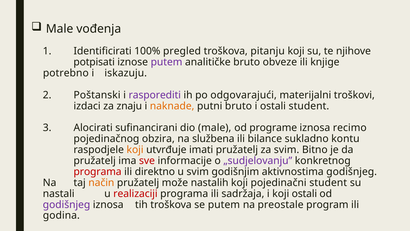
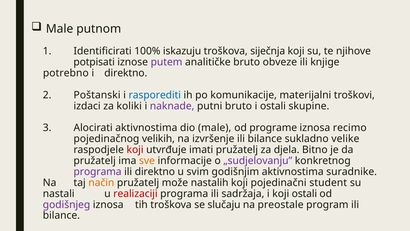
vođenja: vođenja -> putnom
pregled: pregled -> iskazuju
pitanju: pitanju -> siječnja
i iskazuju: iskazuju -> direktno
rasporediti colour: purple -> blue
odgovarajući: odgovarajući -> komunikacije
znaju: znaju -> koliki
naknade colour: orange -> purple
ostali student: student -> skupine
Alocirati sufinancirani: sufinancirani -> aktivnostima
obzira: obzira -> velikih
službena: službena -> izvršenje
kontu: kontu -> velike
koji at (135, 150) colour: orange -> red
za svim: svim -> djela
sve colour: red -> orange
programa at (98, 171) colour: red -> purple
aktivnostima godišnjeg: godišnjeg -> suradnike
se putem: putem -> slučaju
godina at (61, 215): godina -> bilance
